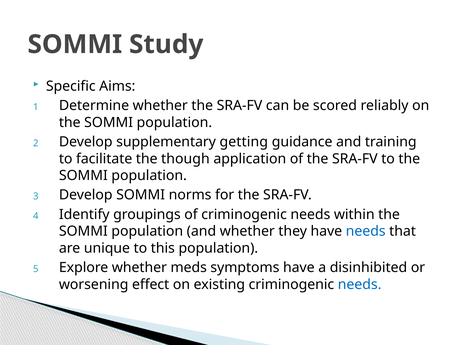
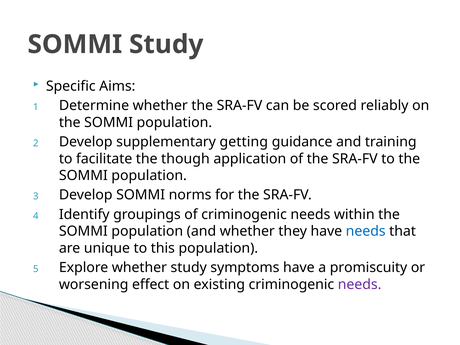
whether meds: meds -> study
disinhibited: disinhibited -> promiscuity
needs at (360, 284) colour: blue -> purple
